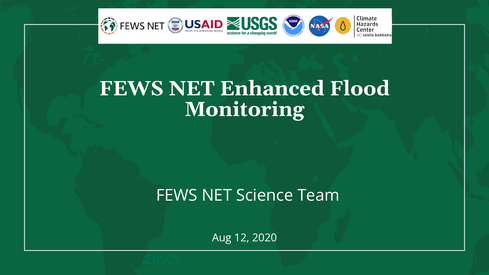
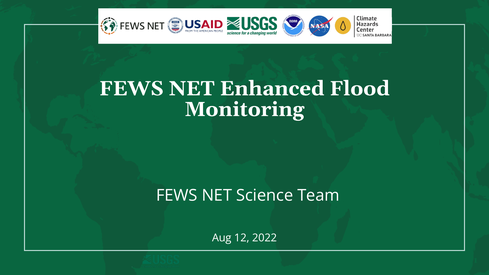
2020: 2020 -> 2022
